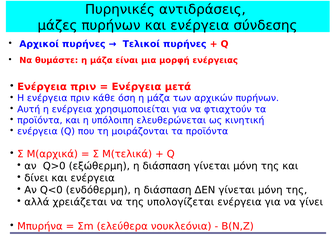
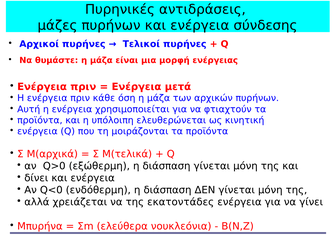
υπολογίζεται: υπολογίζεται -> εκατοντάδες
